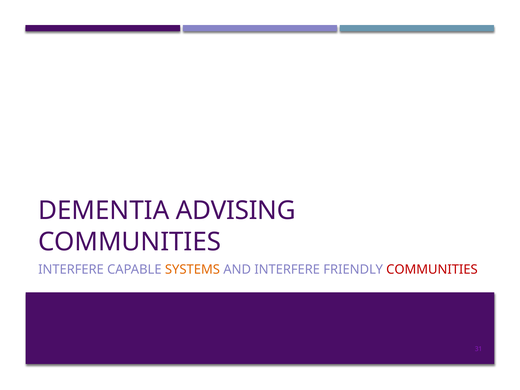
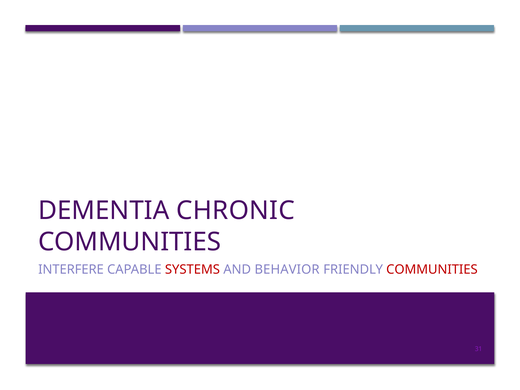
ADVISING: ADVISING -> CHRONIC
SYSTEMS colour: orange -> red
AND INTERFERE: INTERFERE -> BEHAVIOR
